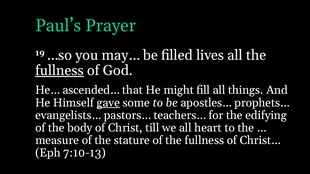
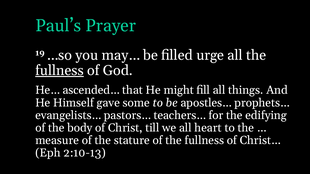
lives: lives -> urge
gave underline: present -> none
7:10-13: 7:10-13 -> 2:10-13
